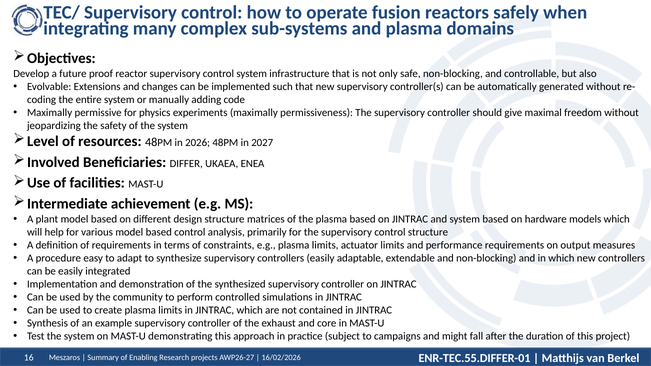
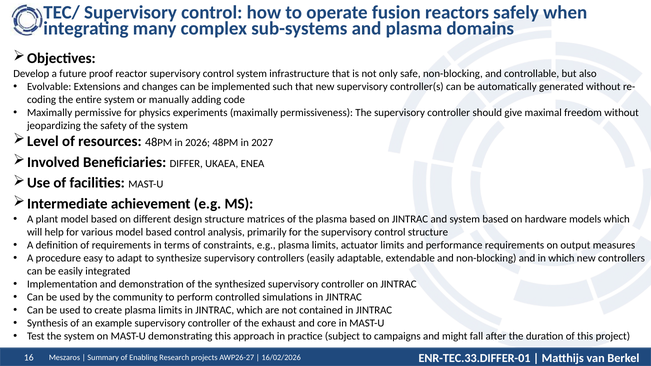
ENR-TEC.55.DIFFER-01: ENR-TEC.55.DIFFER-01 -> ENR-TEC.33.DIFFER-01
